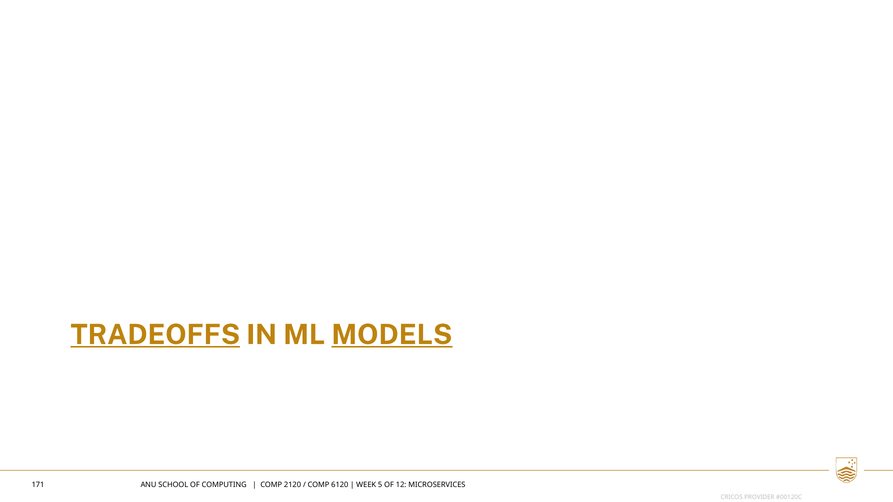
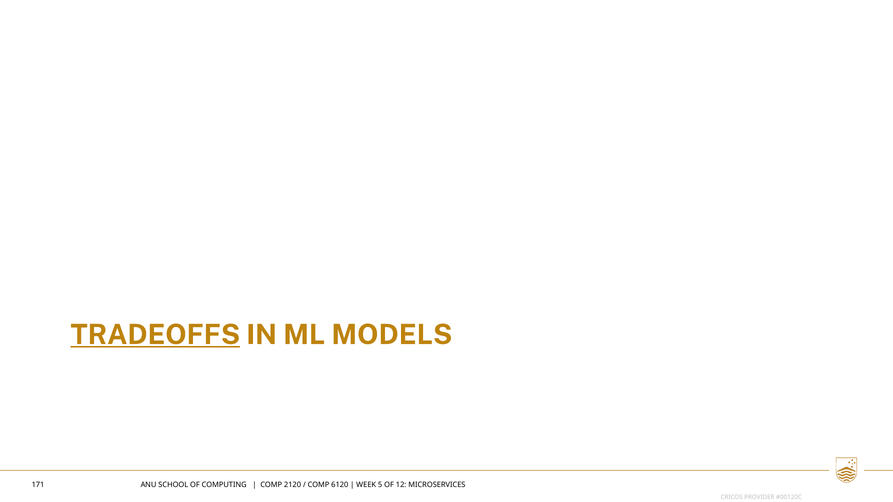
MODELS underline: present -> none
